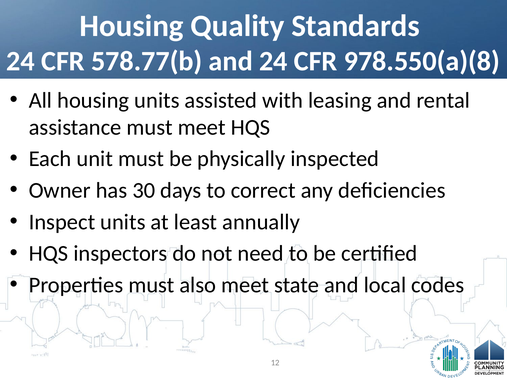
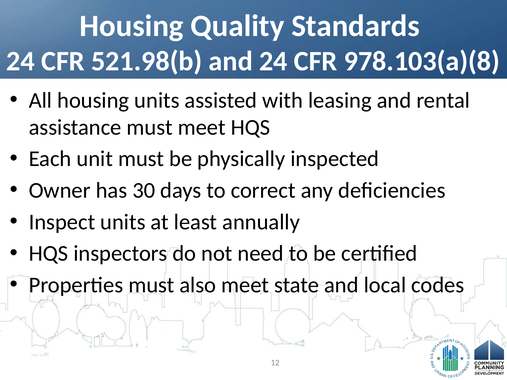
578.77(b: 578.77(b -> 521.98(b
978.550(a)(8: 978.550(a)(8 -> 978.103(a)(8
